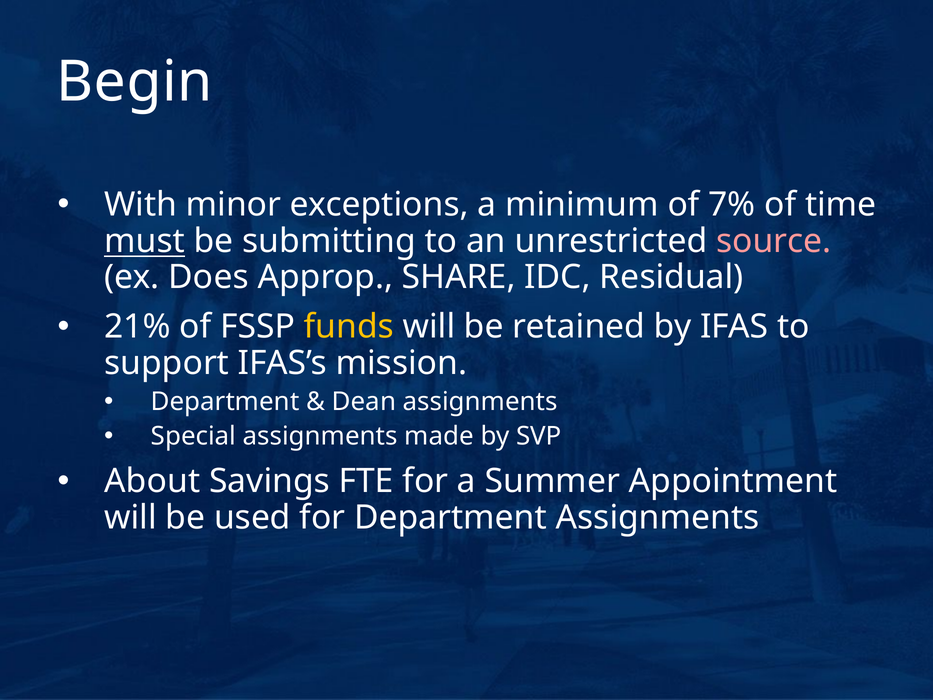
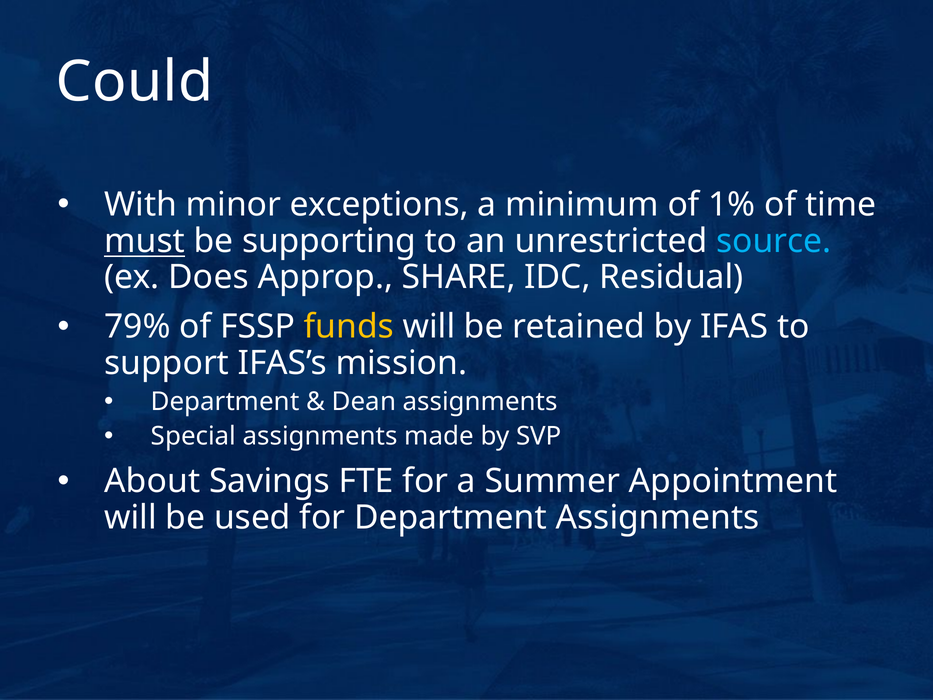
Begin: Begin -> Could
7%: 7% -> 1%
submitting: submitting -> supporting
source colour: pink -> light blue
21%: 21% -> 79%
